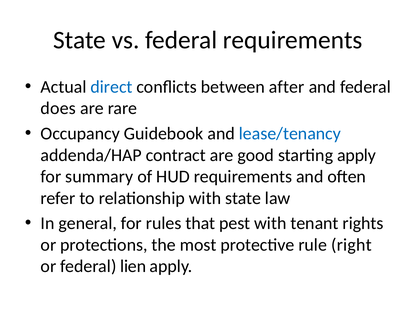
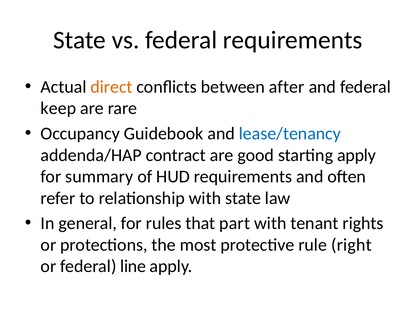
direct colour: blue -> orange
does: does -> keep
pest: pest -> part
lien: lien -> line
